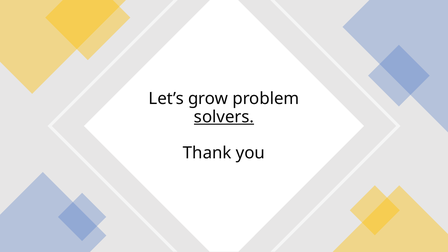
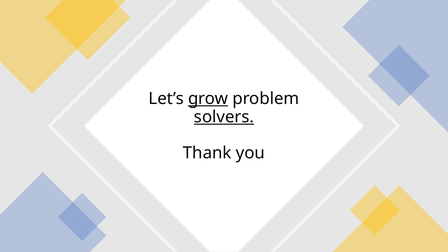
grow underline: none -> present
